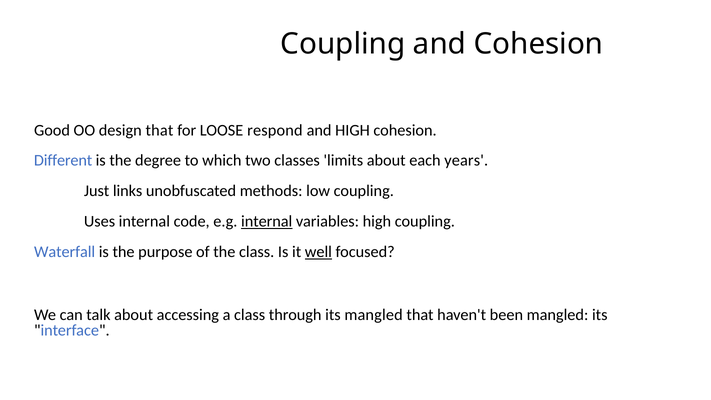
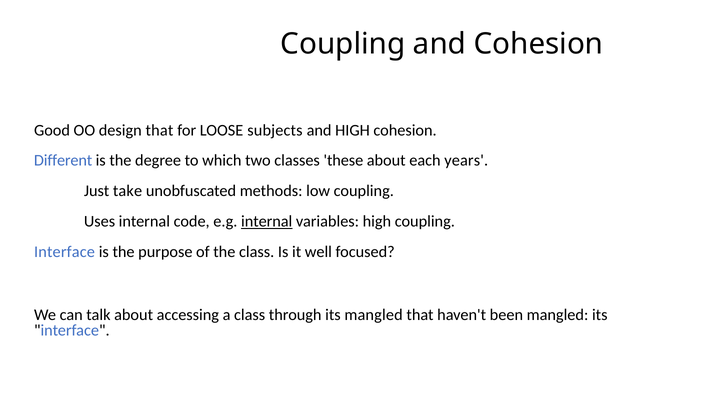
respond: respond -> subjects
limits: limits -> these
links: links -> take
Waterfall at (65, 252): Waterfall -> Interface
well underline: present -> none
